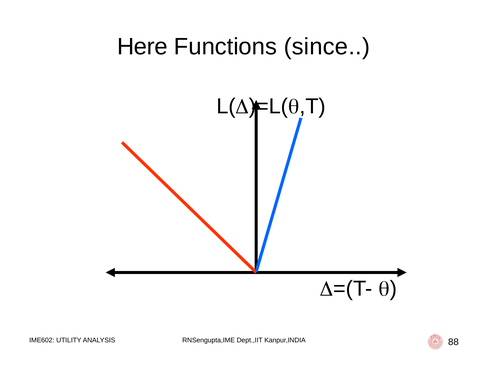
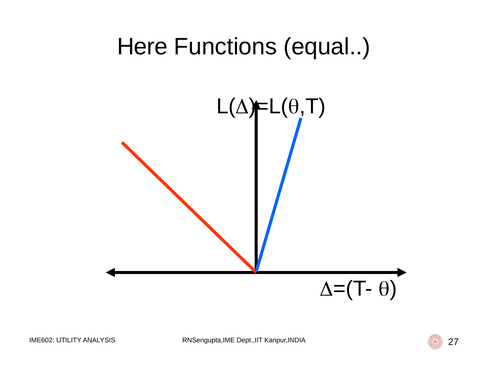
since: since -> equal
88: 88 -> 27
